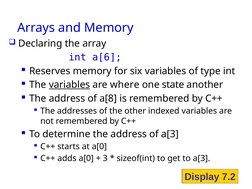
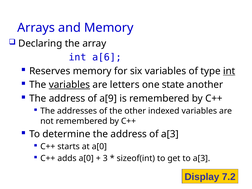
int at (229, 71) underline: none -> present
where: where -> letters
a[8: a[8 -> a[9
